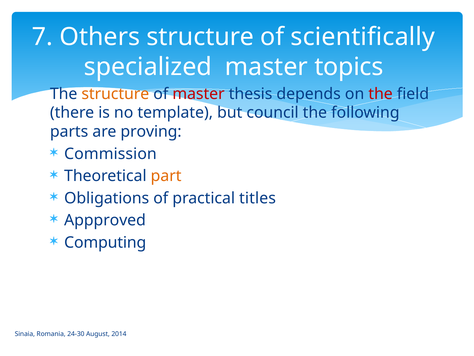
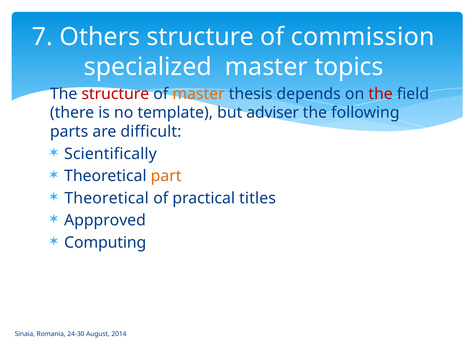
scientifically: scientifically -> commission
structure at (115, 94) colour: orange -> red
master at (199, 94) colour: red -> orange
council: council -> adviser
proving: proving -> difficult
Commission: Commission -> Scientifically
Obligations at (107, 198): Obligations -> Theoretical
